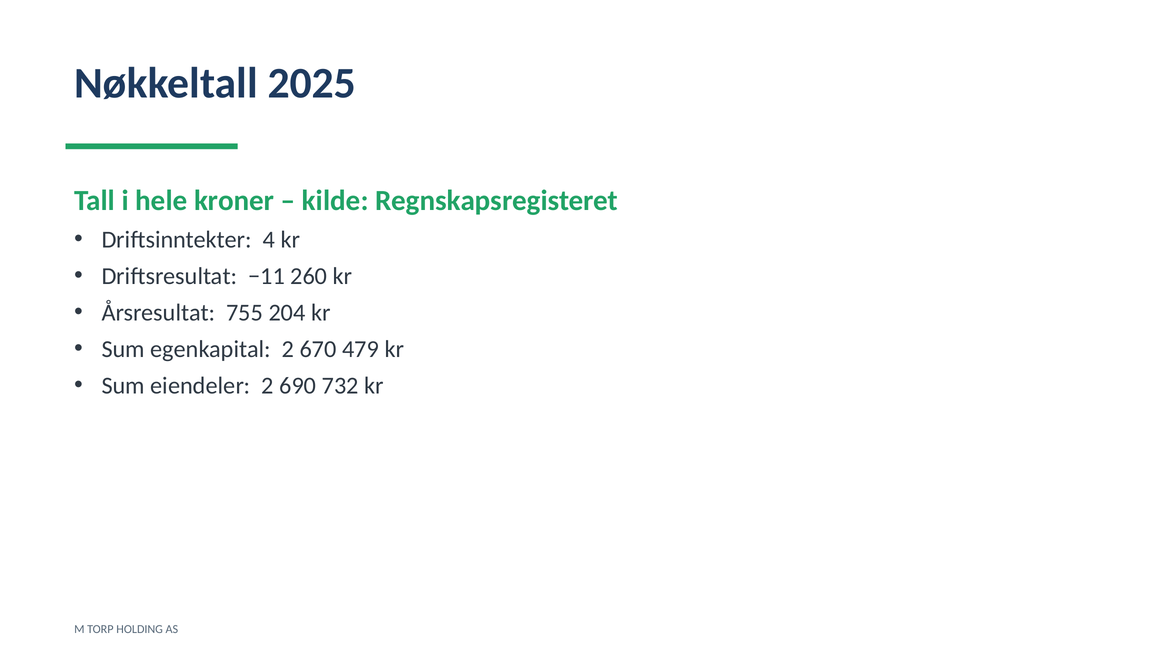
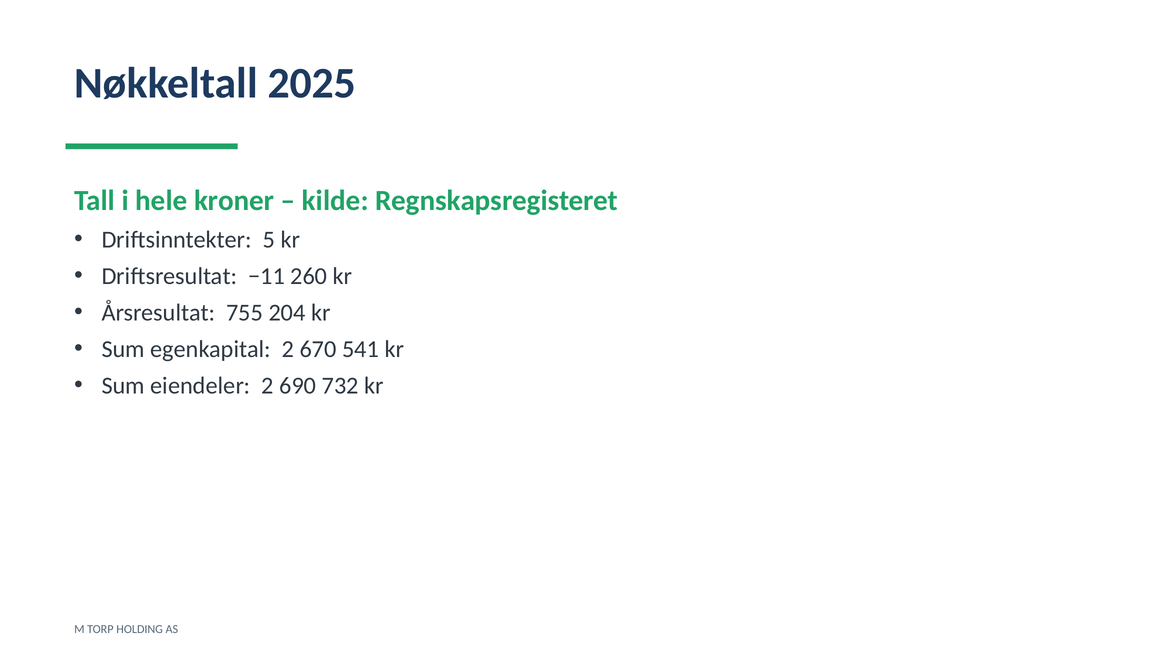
4: 4 -> 5
479: 479 -> 541
